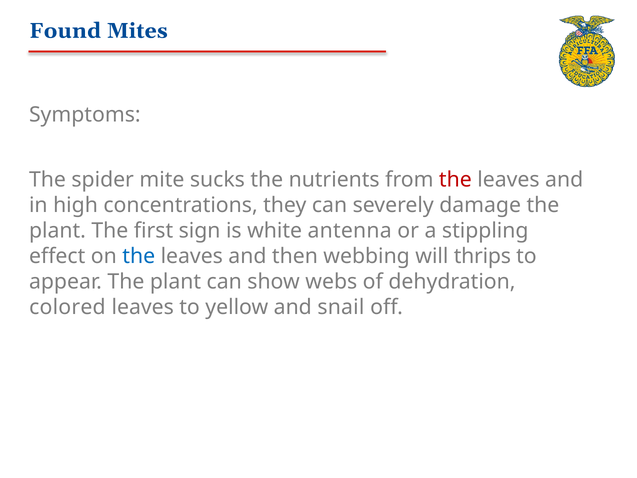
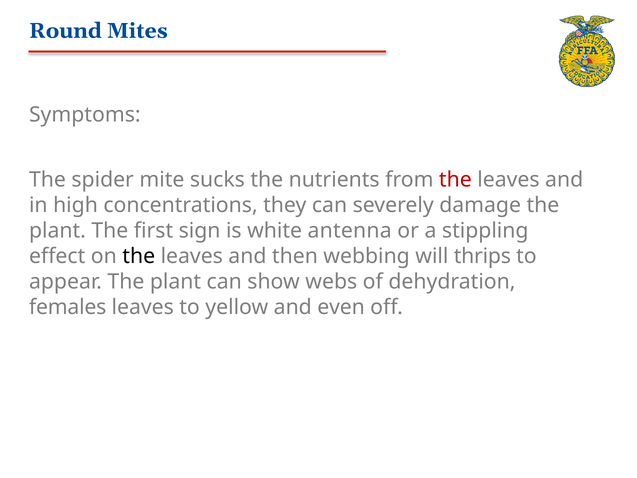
Found: Found -> Round
the at (139, 256) colour: blue -> black
colored: colored -> females
snail: snail -> even
